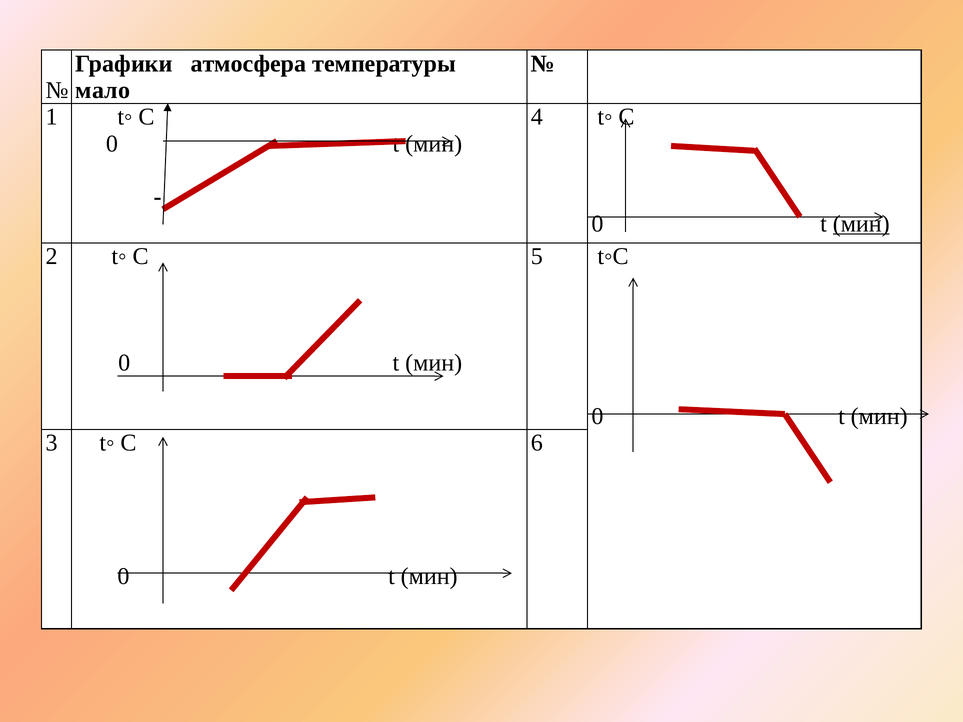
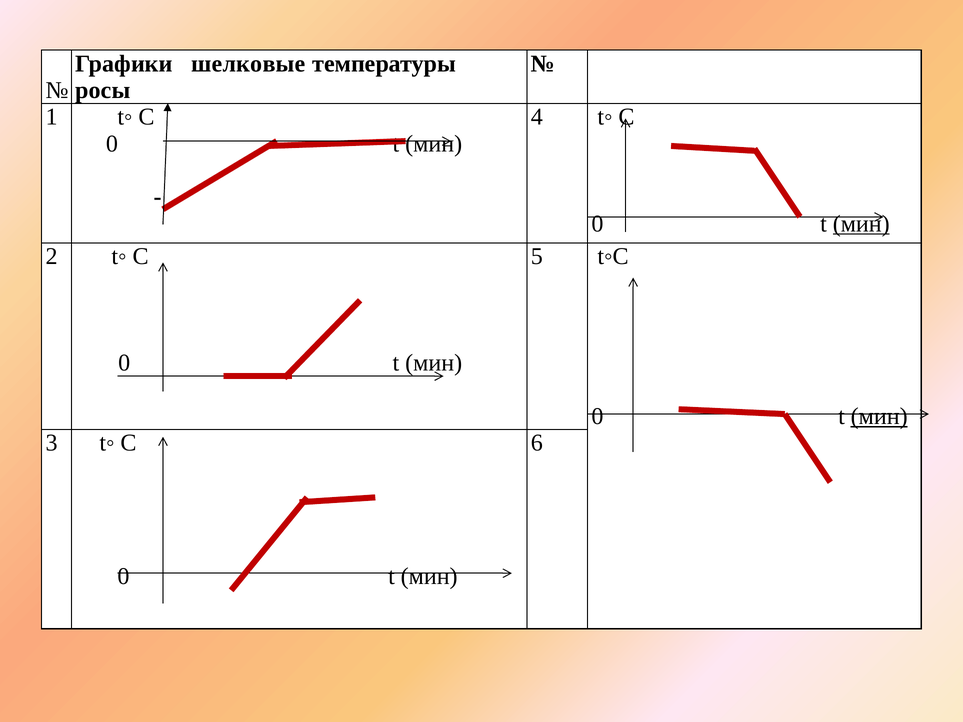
атмосфера: атмосфера -> шелковые
мало: мало -> росы
мин at (879, 416) underline: none -> present
